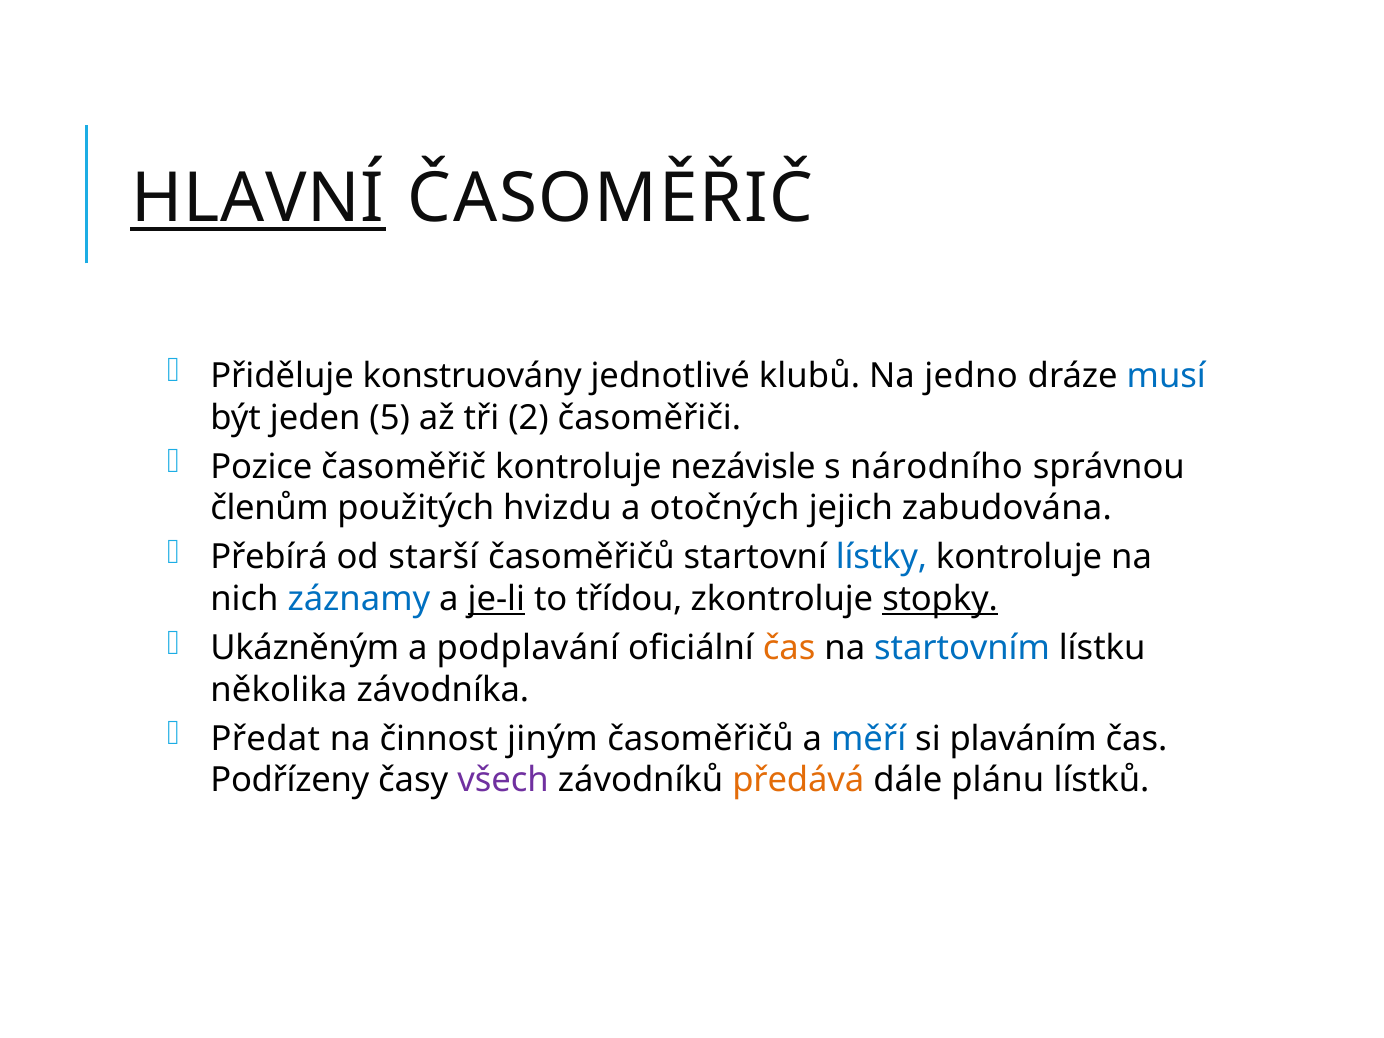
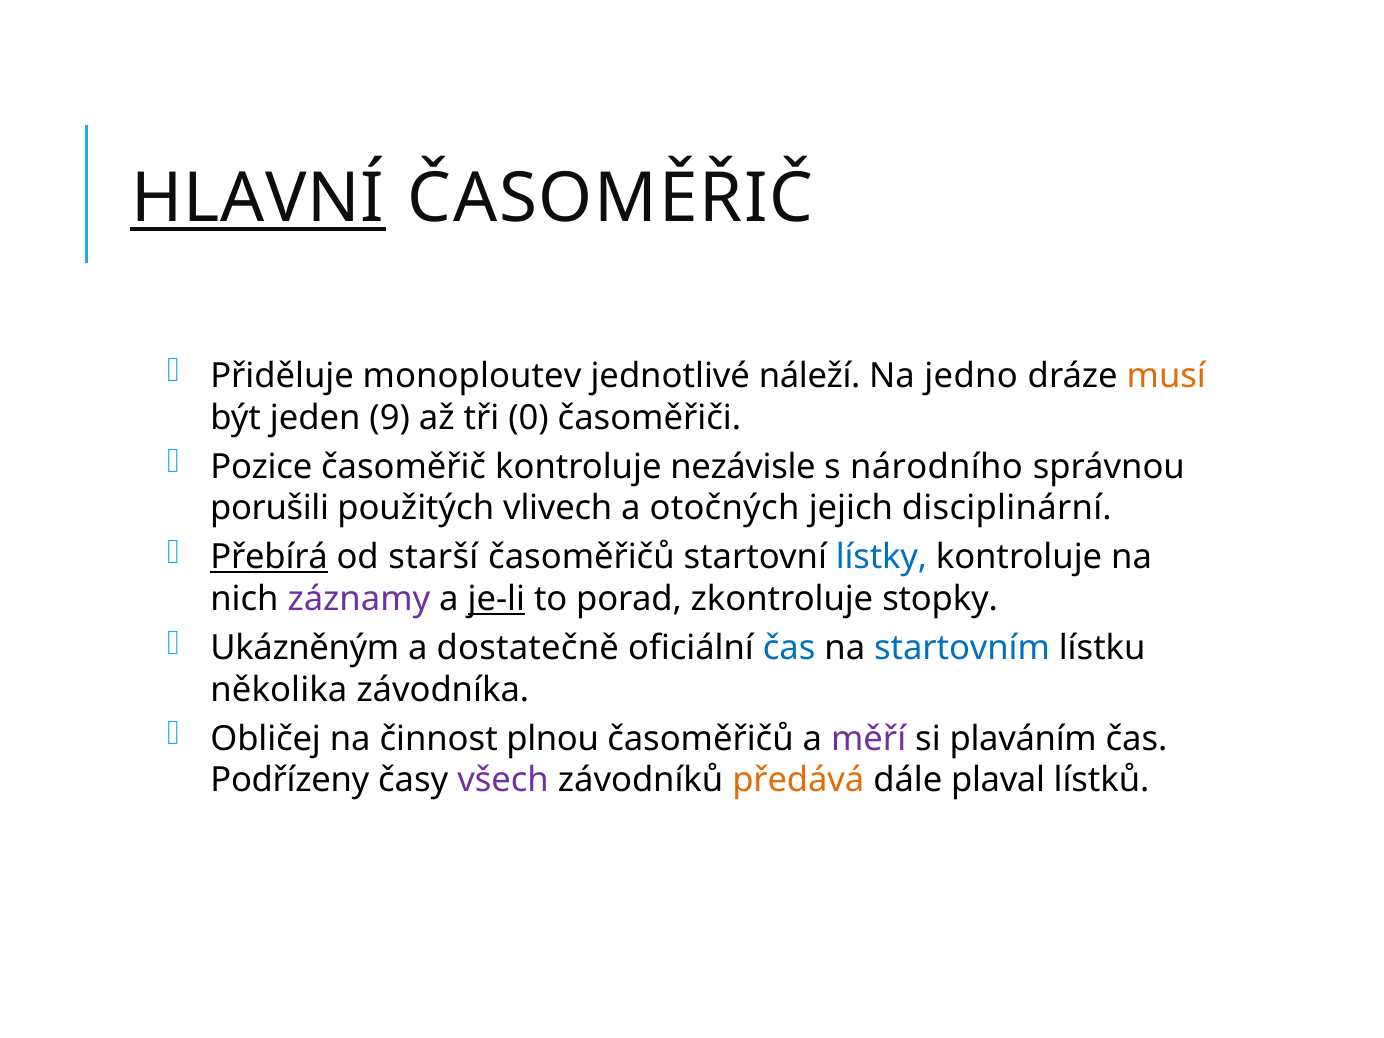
konstruovány: konstruovány -> monoploutev
klubů: klubů -> náleží
musí colour: blue -> orange
5: 5 -> 9
2: 2 -> 0
členům: členům -> porušili
hvizdu: hvizdu -> vlivech
zabudována: zabudována -> disciplinární
Přebírá underline: none -> present
záznamy colour: blue -> purple
třídou: třídou -> porad
stopky underline: present -> none
podplavání: podplavání -> dostatečně
čas at (789, 648) colour: orange -> blue
Předat: Předat -> Obličej
jiným: jiným -> plnou
měří colour: blue -> purple
plánu: plánu -> plaval
